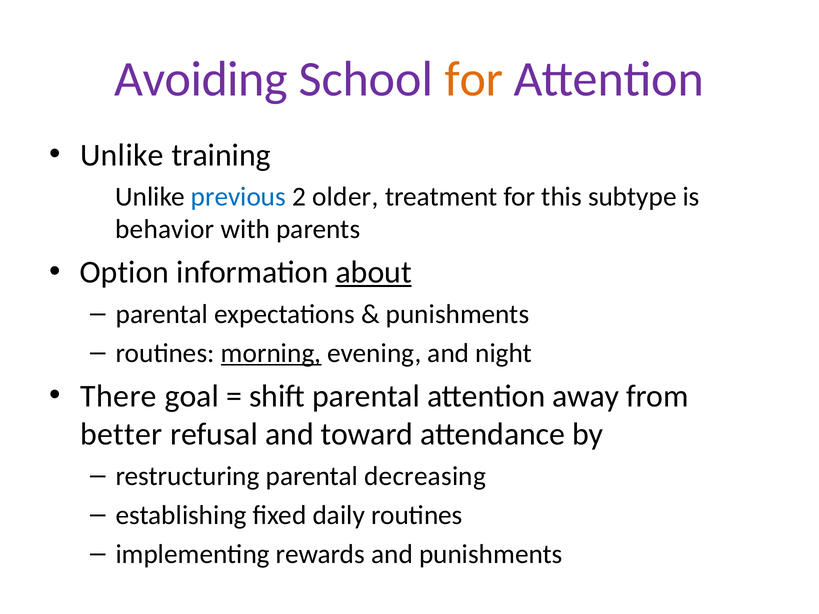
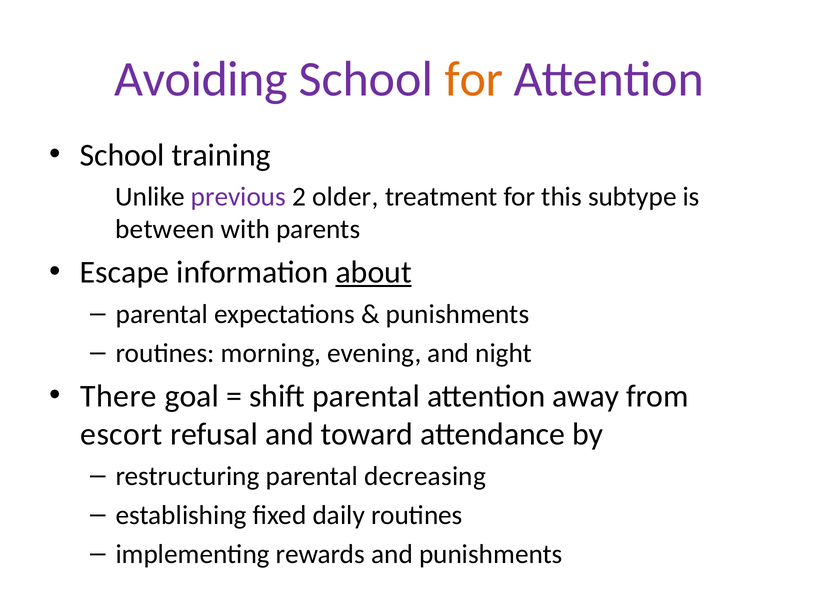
Unlike at (122, 155): Unlike -> School
previous colour: blue -> purple
behavior: behavior -> between
Option: Option -> Escape
morning underline: present -> none
better: better -> escort
